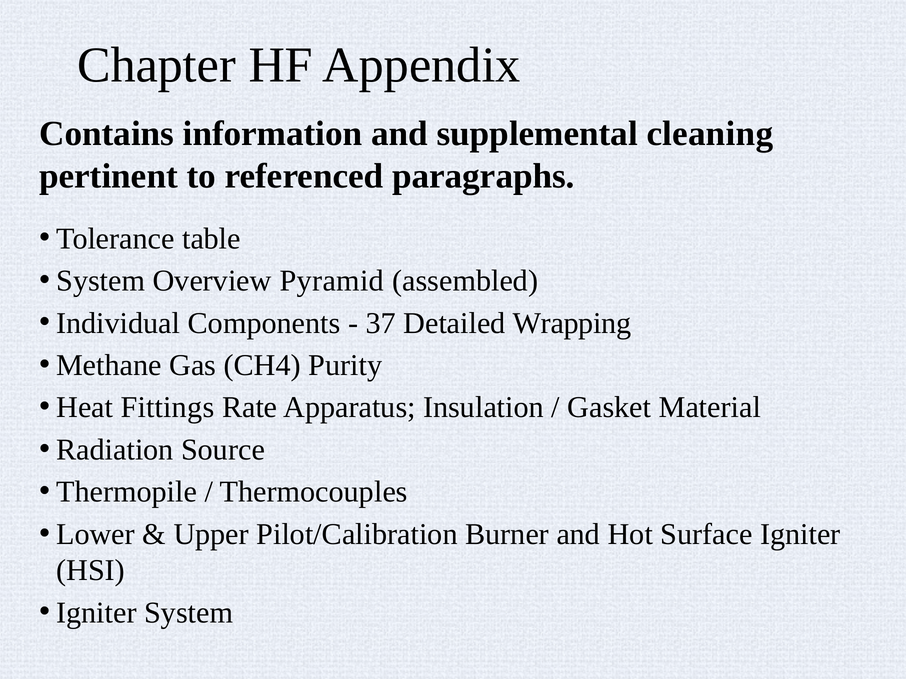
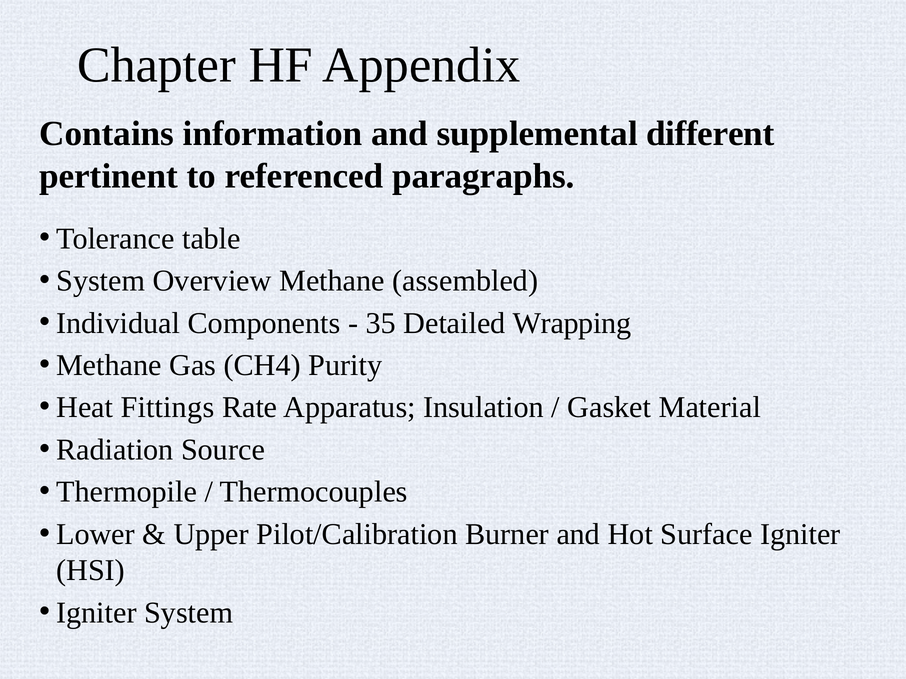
cleaning: cleaning -> different
Overview Pyramid: Pyramid -> Methane
37: 37 -> 35
